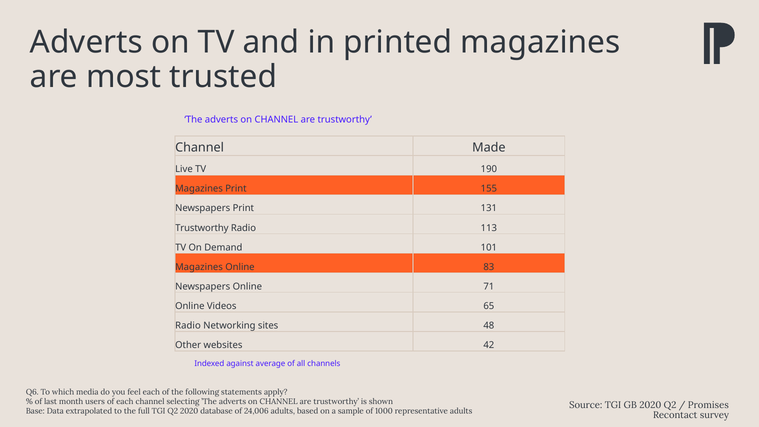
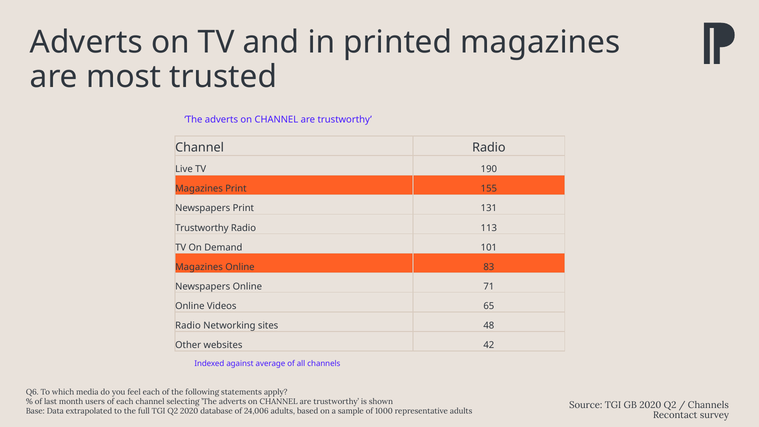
Channel Made: Made -> Radio
Promises at (708, 405): Promises -> Channels
